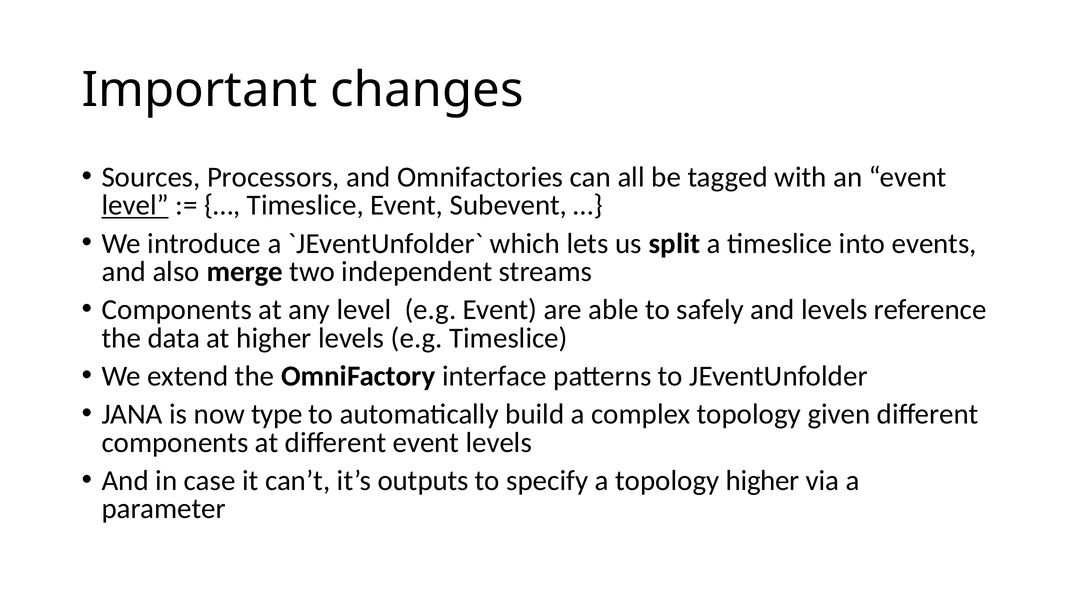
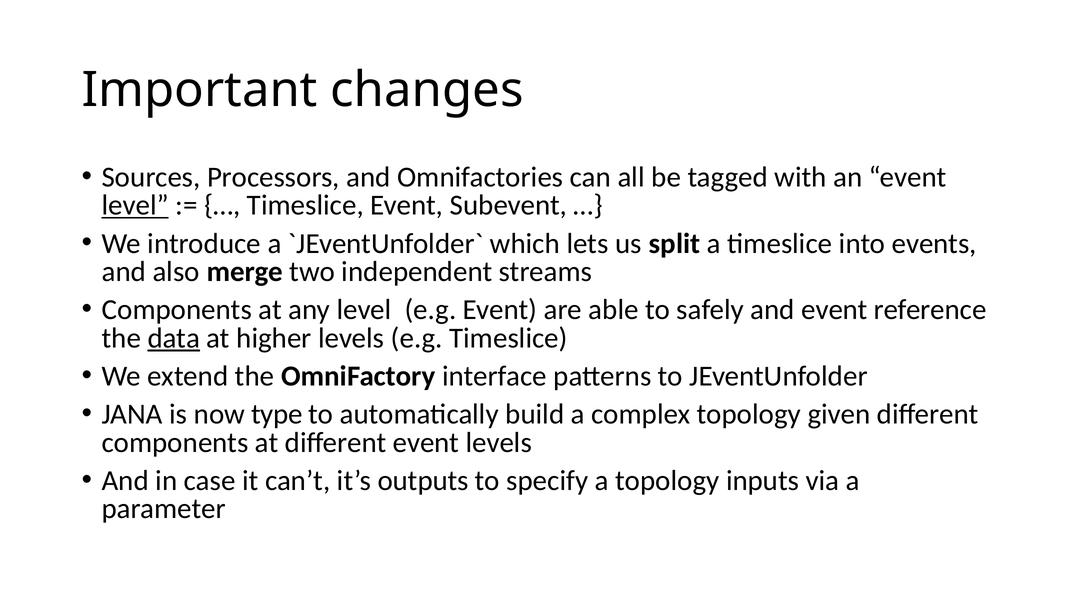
and levels: levels -> event
data underline: none -> present
topology higher: higher -> inputs
